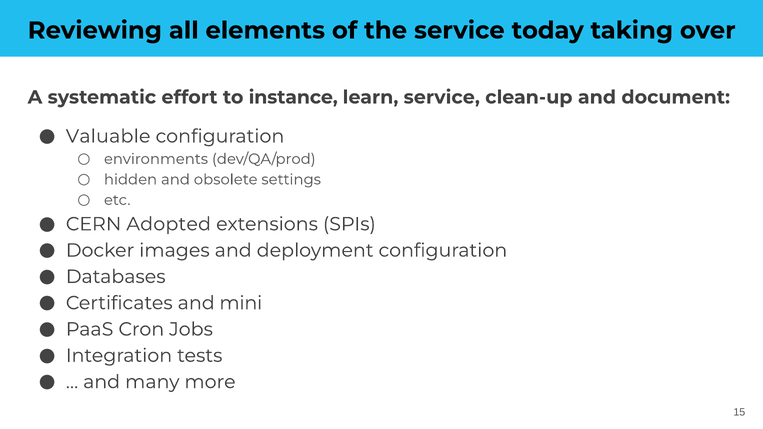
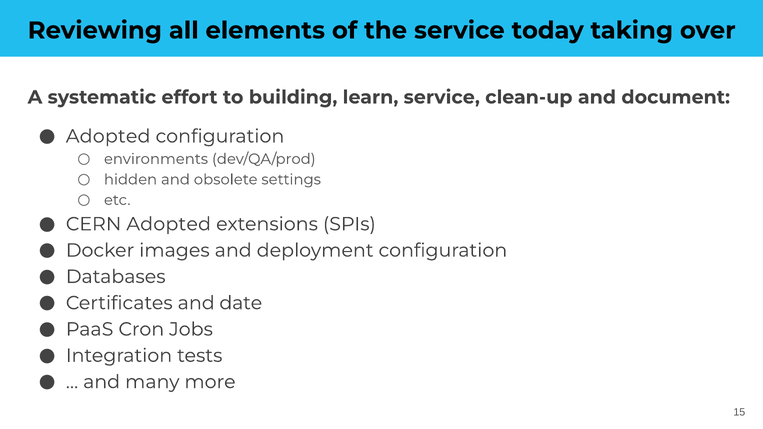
instance: instance -> building
Valuable at (108, 136): Valuable -> Adopted
mini: mini -> date
